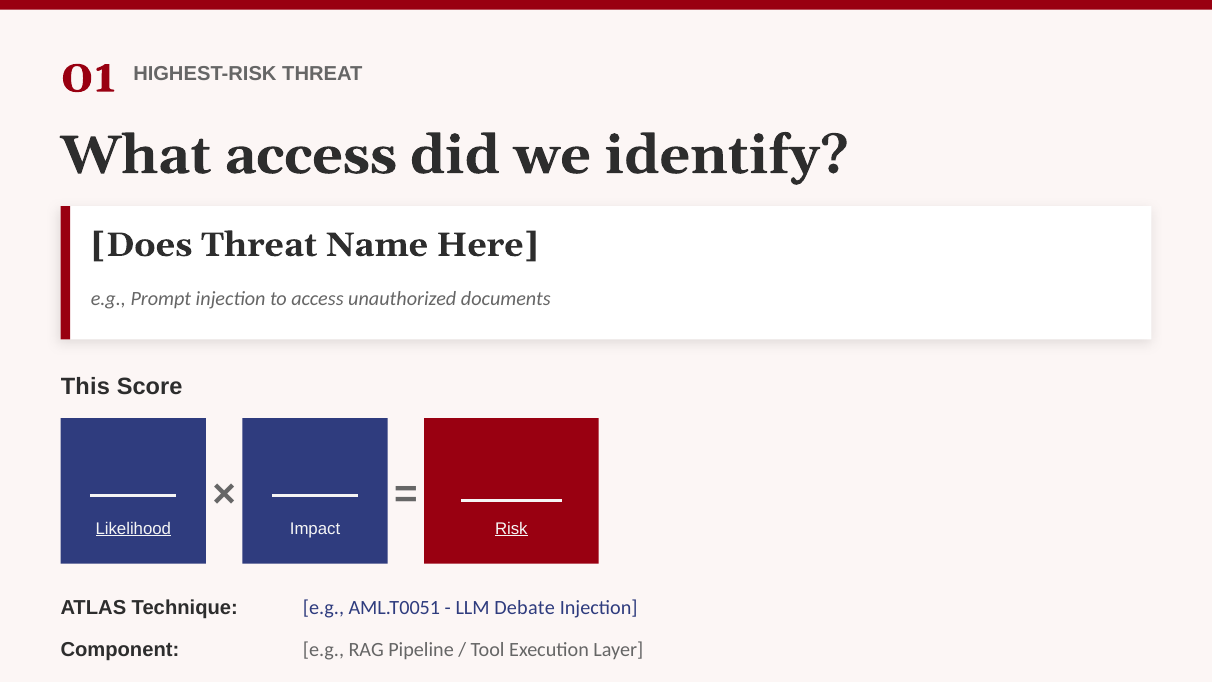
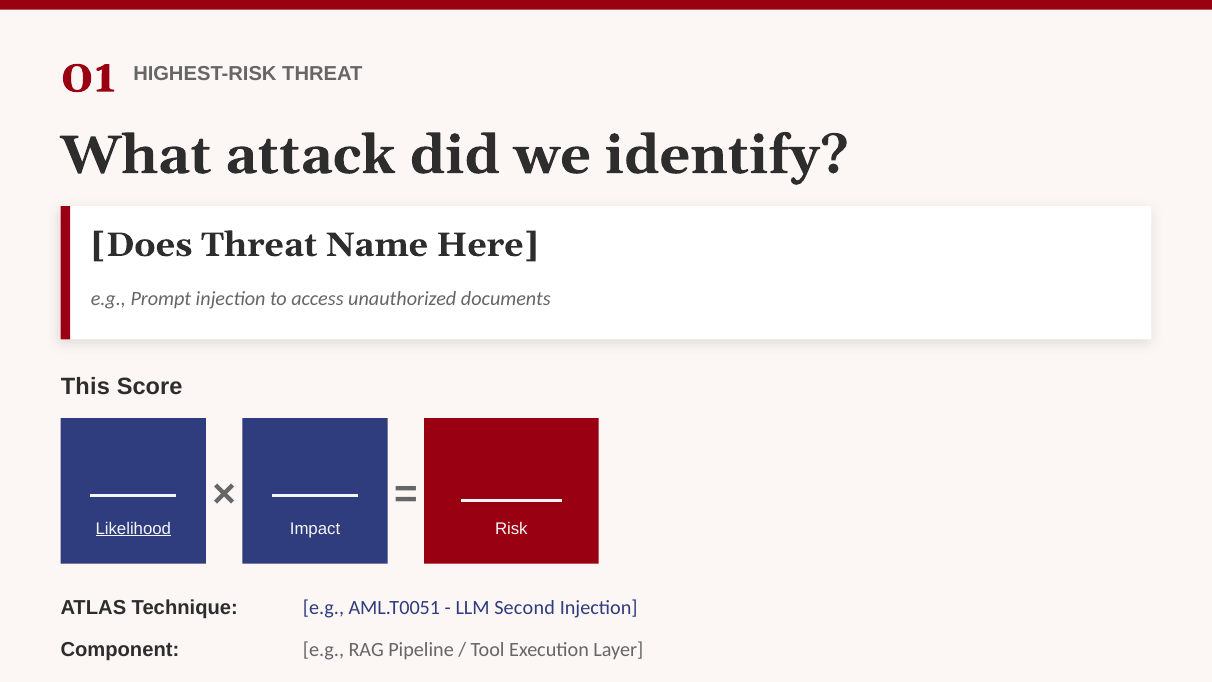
What access: access -> attack
Risk underline: present -> none
Debate: Debate -> Second
